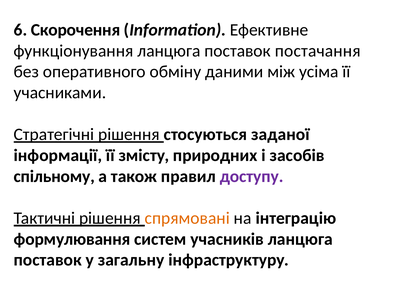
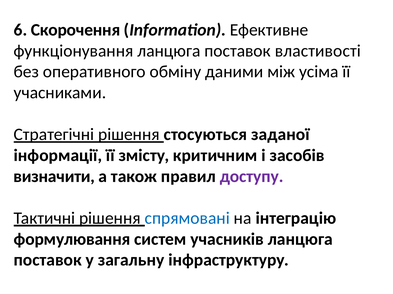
постачання: постачання -> властивості
природних: природних -> критичним
спільному: спільному -> визначити
спрямовані colour: orange -> blue
